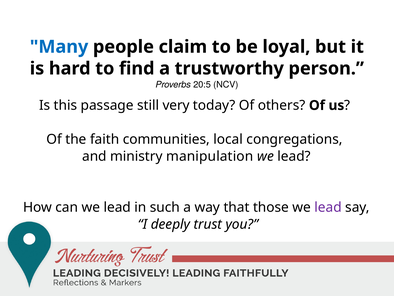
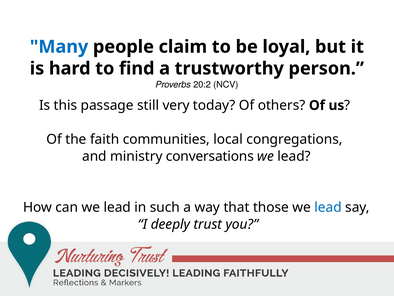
20:5: 20:5 -> 20:2
manipulation: manipulation -> conversations
lead at (328, 207) colour: purple -> blue
